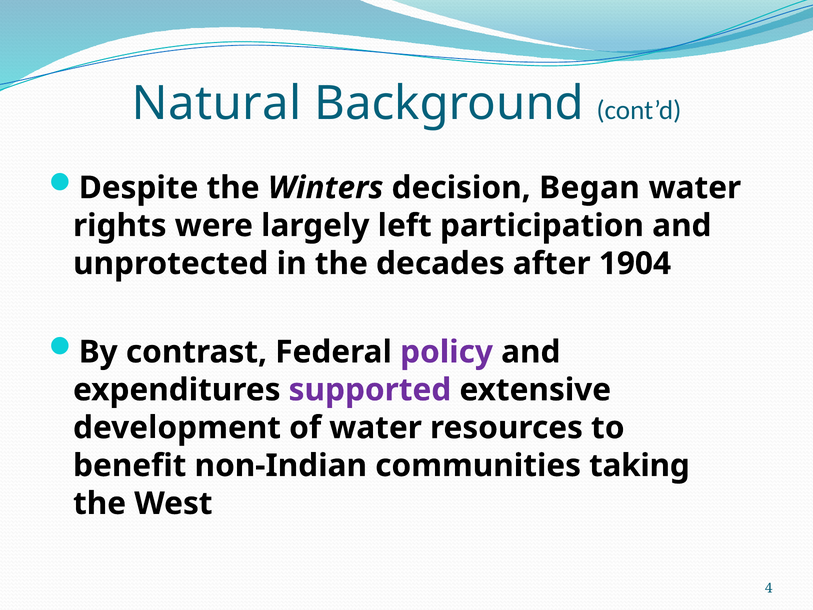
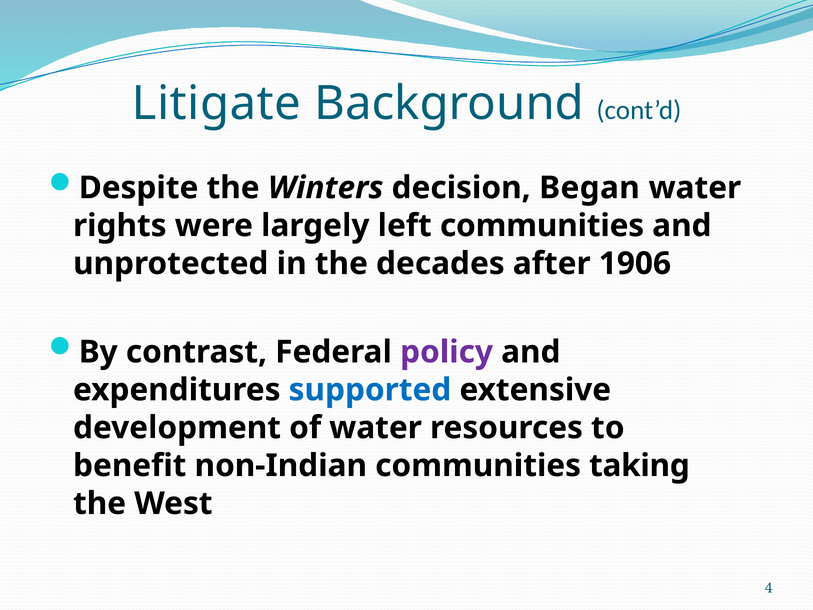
Natural: Natural -> Litigate
left participation: participation -> communities
1904: 1904 -> 1906
supported colour: purple -> blue
